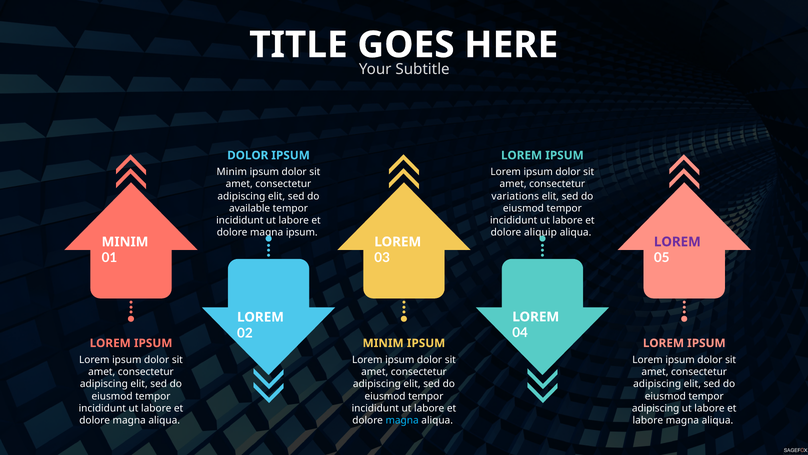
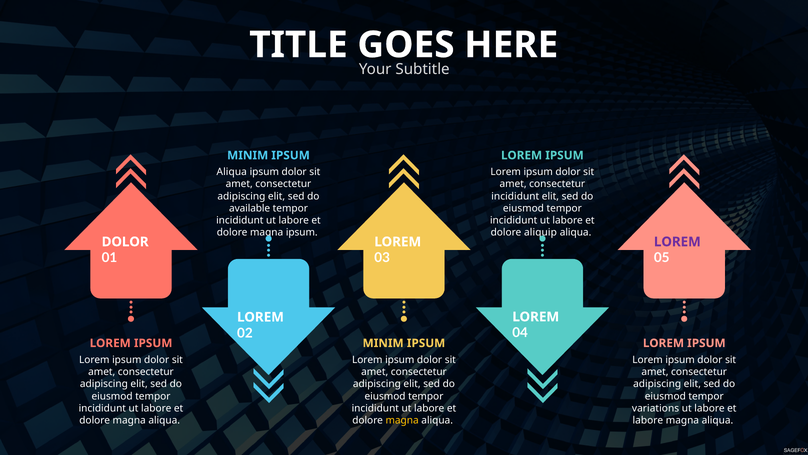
DOLOR at (248, 155): DOLOR -> MINIM
Minim at (232, 172): Minim -> Aliqua
variations at (515, 196): variations -> incididunt
MINIM at (125, 242): MINIM -> DOLOR
adipiscing at (656, 408): adipiscing -> variations
magna at (402, 420) colour: light blue -> yellow
